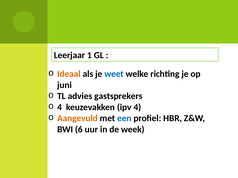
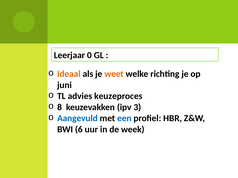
1: 1 -> 0
weet colour: blue -> orange
gastsprekers: gastsprekers -> keuzeproces
4 at (60, 107): 4 -> 8
ipv 4: 4 -> 3
Aangevuld colour: orange -> blue
